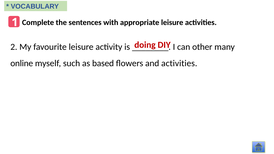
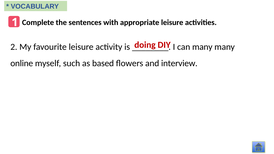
can other: other -> many
and activities: activities -> interview
